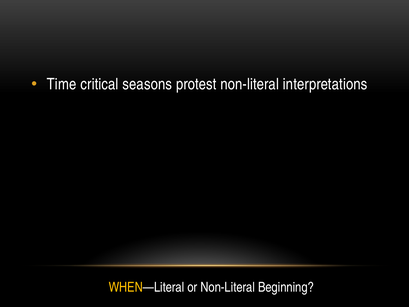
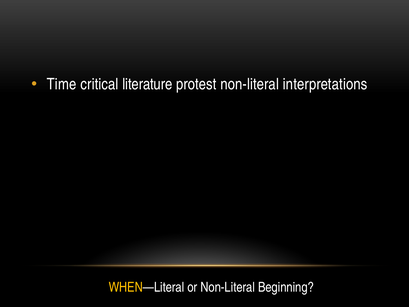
seasons: seasons -> literature
